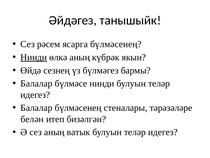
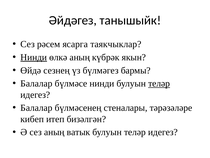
ясарга бүлмәсенең: бүлмәсенең -> таякчыклар
теләр at (159, 83) underline: none -> present
белән: белән -> кибеп
